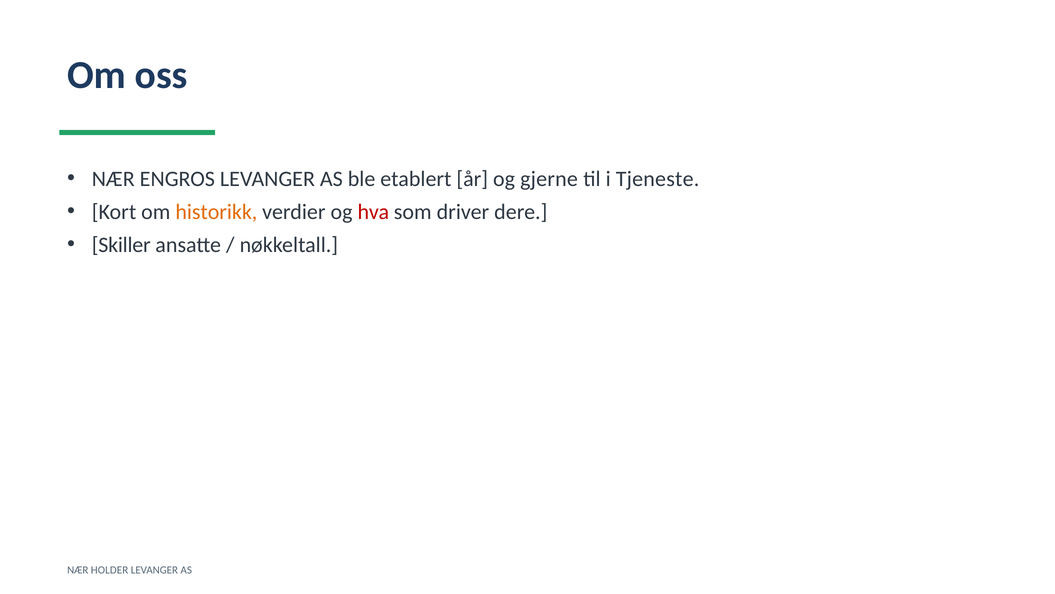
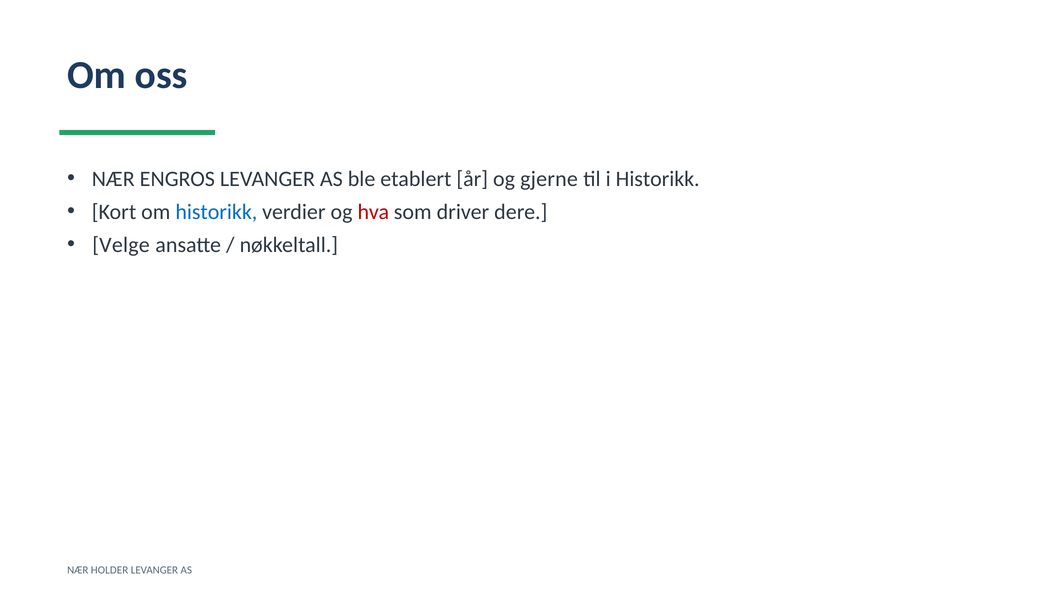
i Tjeneste: Tjeneste -> Historikk
historikk at (216, 212) colour: orange -> blue
Skiller: Skiller -> Velge
